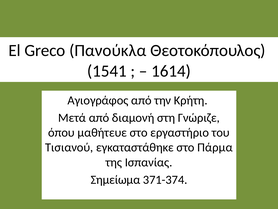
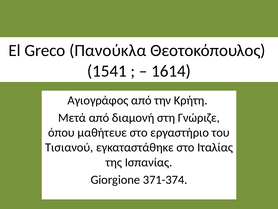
Πάρμα: Πάρμα -> Ιταλίας
Σημείωμα: Σημείωμα -> Giorgione
